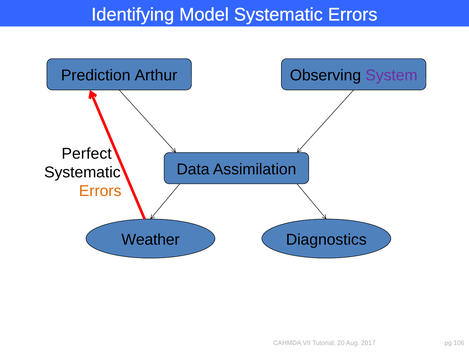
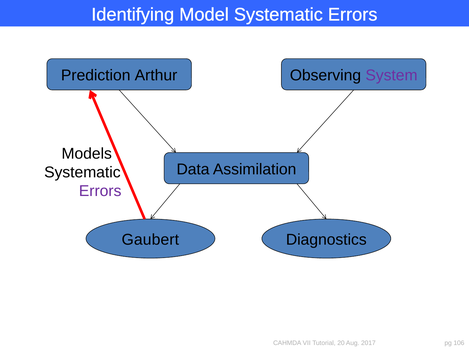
Perfect: Perfect -> Models
Errors at (100, 191) colour: orange -> purple
Weather: Weather -> Gaubert
